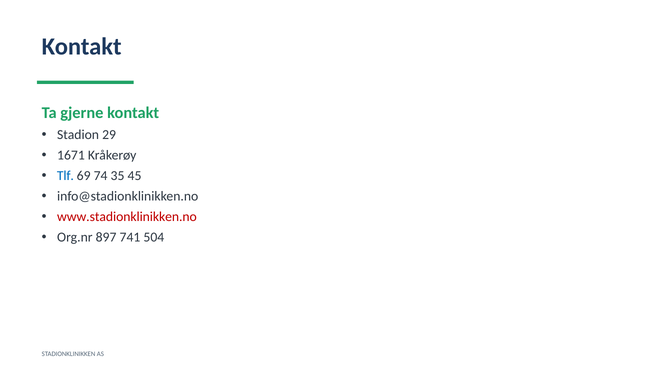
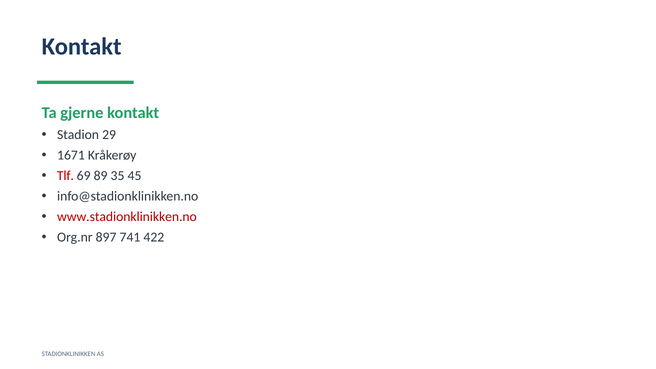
Tlf colour: blue -> red
74: 74 -> 89
504: 504 -> 422
